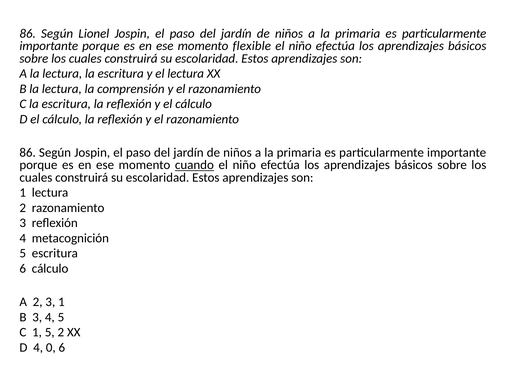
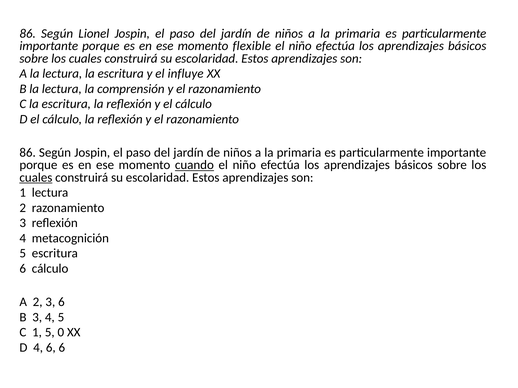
el lectura: lectura -> influye
cuales at (36, 178) underline: none -> present
3 1: 1 -> 6
5 2: 2 -> 0
4 0: 0 -> 6
